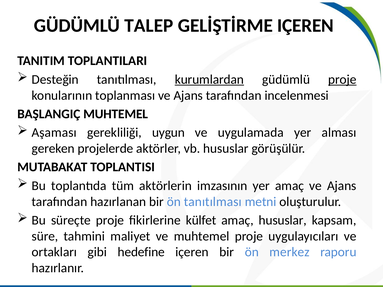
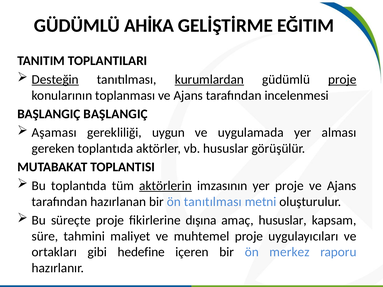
TALEP: TALEP -> AHİKA
GELİŞTİRME IÇEREN: IÇEREN -> EĞITIM
Desteğin underline: none -> present
BAŞLANGIÇ MUHTEMEL: MUHTEMEL -> BAŞLANGIÇ
gereken projelerde: projelerde -> toplantıda
aktörlerin underline: none -> present
yer amaç: amaç -> proje
külfet: külfet -> dışına
